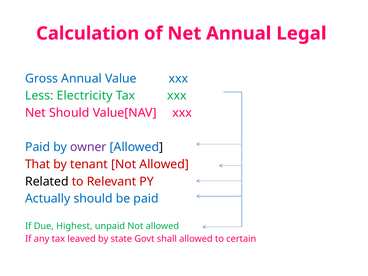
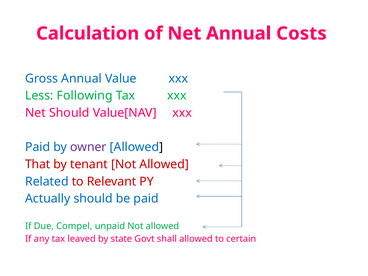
Legal: Legal -> Costs
Electricity: Electricity -> Following
Related colour: black -> blue
Highest: Highest -> Compel
